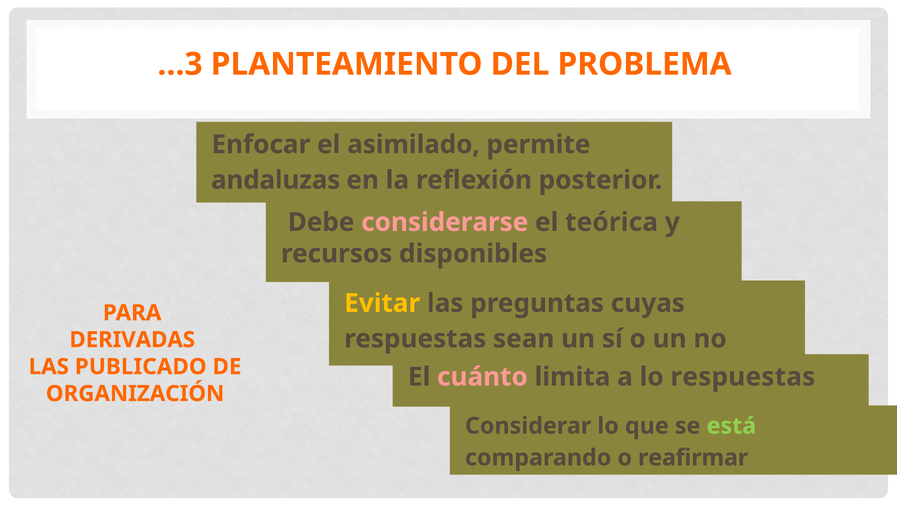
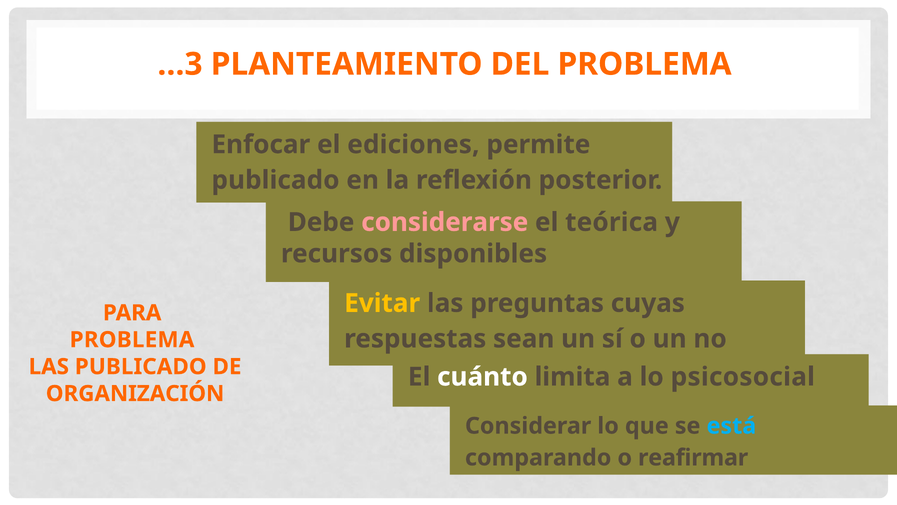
asimilado: asimilado -> ediciones
andaluzas at (276, 180): andaluzas -> publicado
DERIVADAS at (132, 340): DERIVADAS -> PROBLEMA
cuánto colour: pink -> white
lo respuestas: respuestas -> psicosocial
está colour: light green -> light blue
